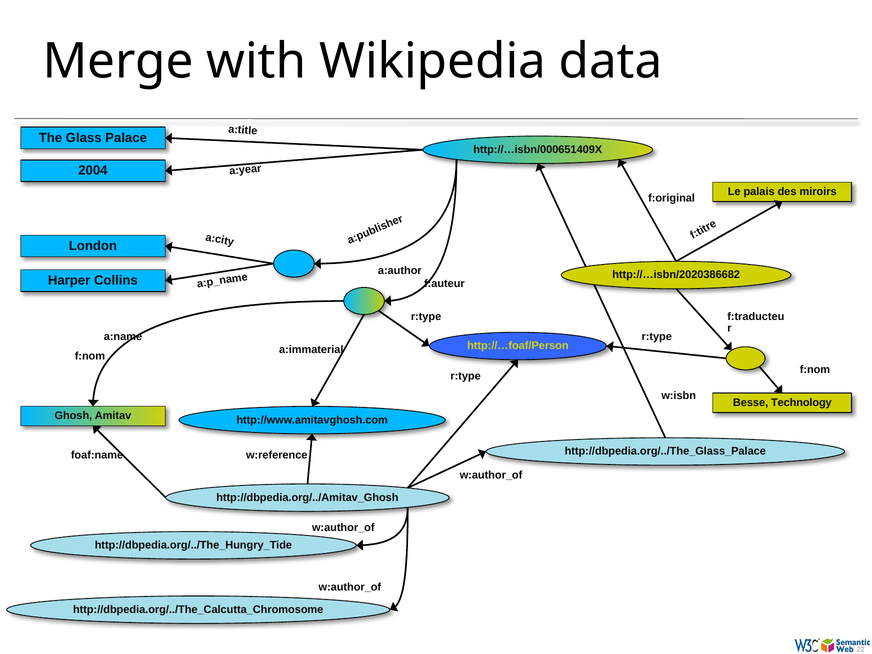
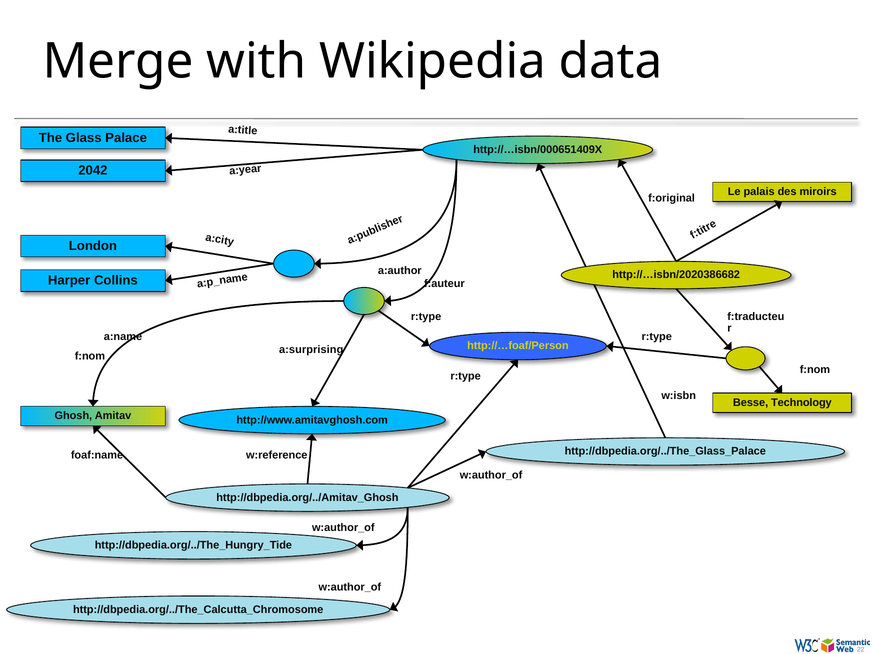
2004: 2004 -> 2042
a:immaterial: a:immaterial -> a:surprising
